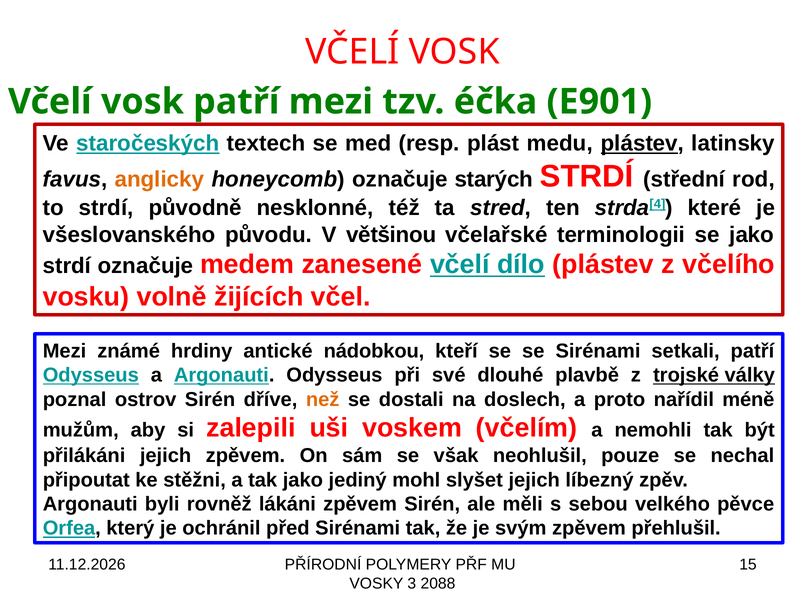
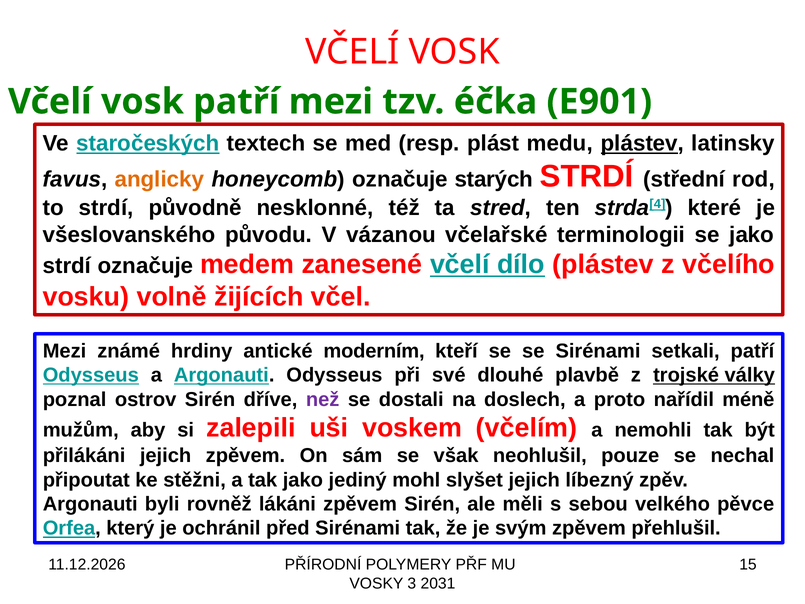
většinou: většinou -> vázanou
nádobkou: nádobkou -> moderním
než colour: orange -> purple
2088: 2088 -> 2031
